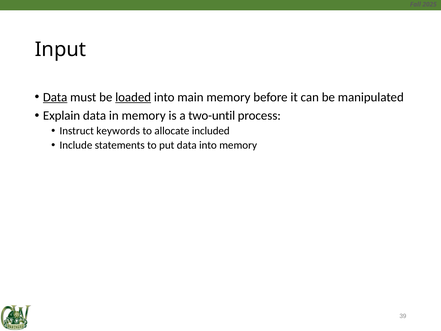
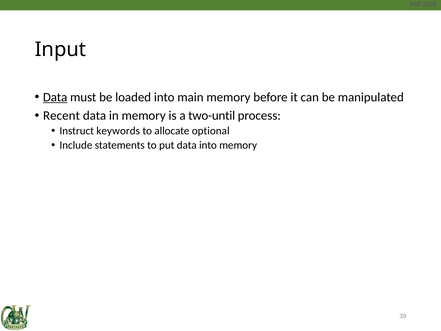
loaded underline: present -> none
Explain: Explain -> Recent
included: included -> optional
